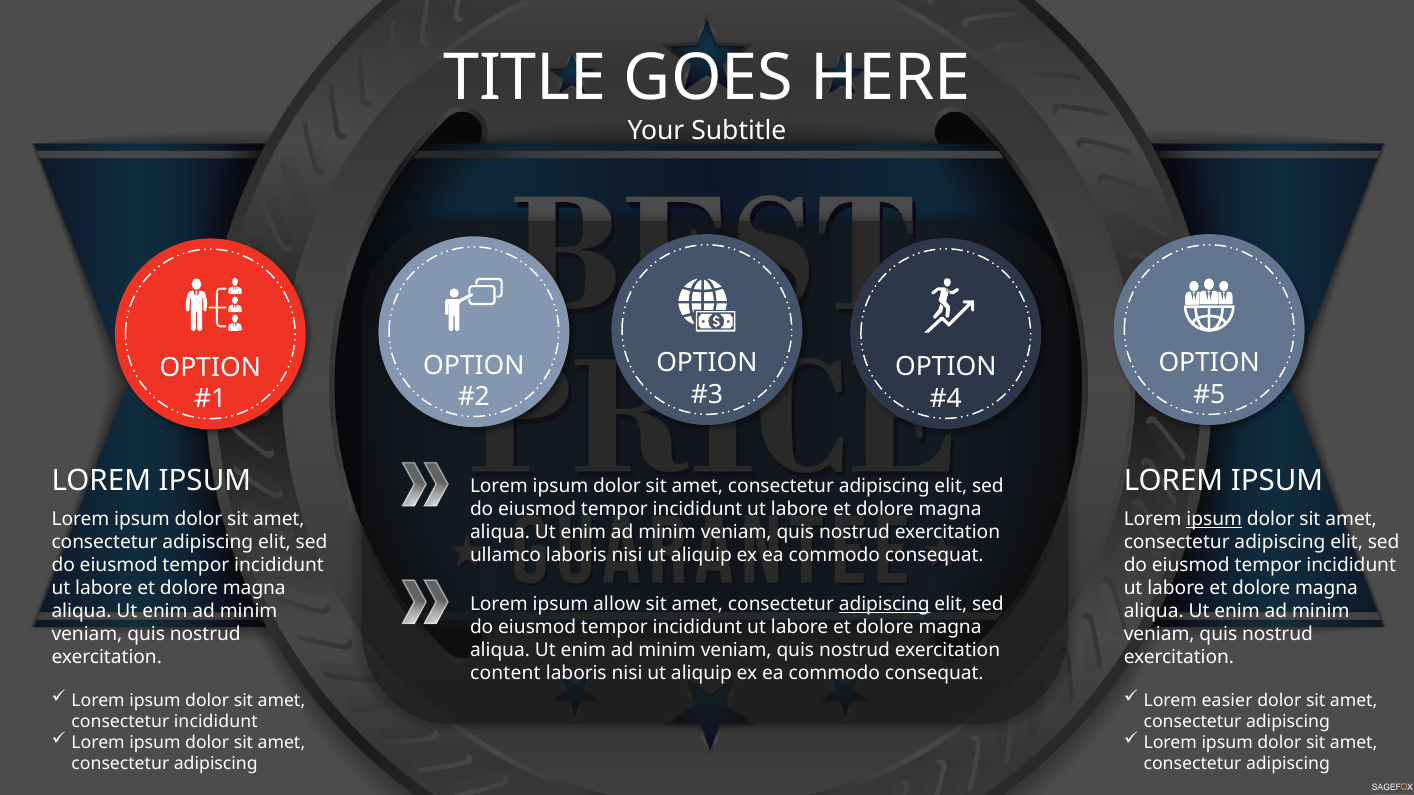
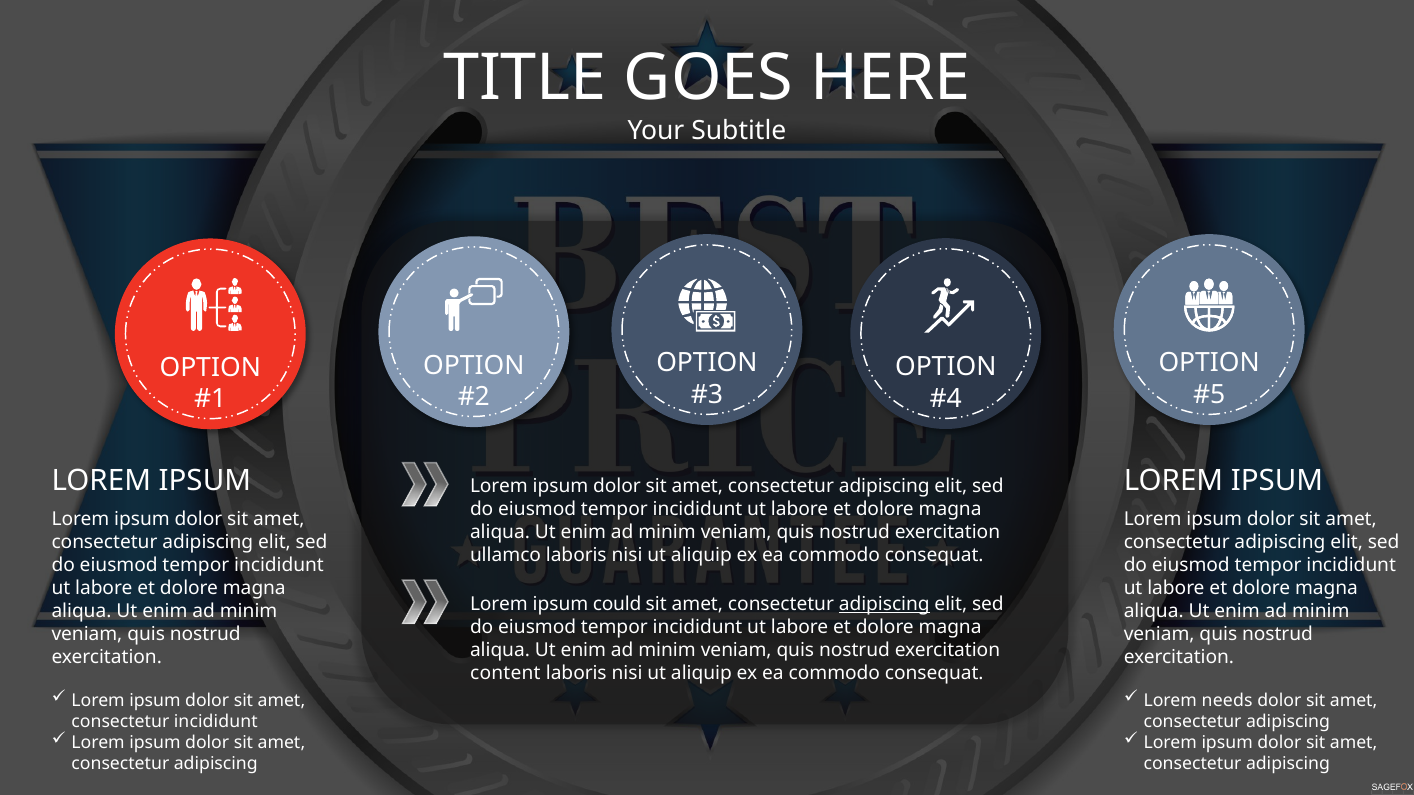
ipsum at (1214, 519) underline: present -> none
allow: allow -> could
easier: easier -> needs
